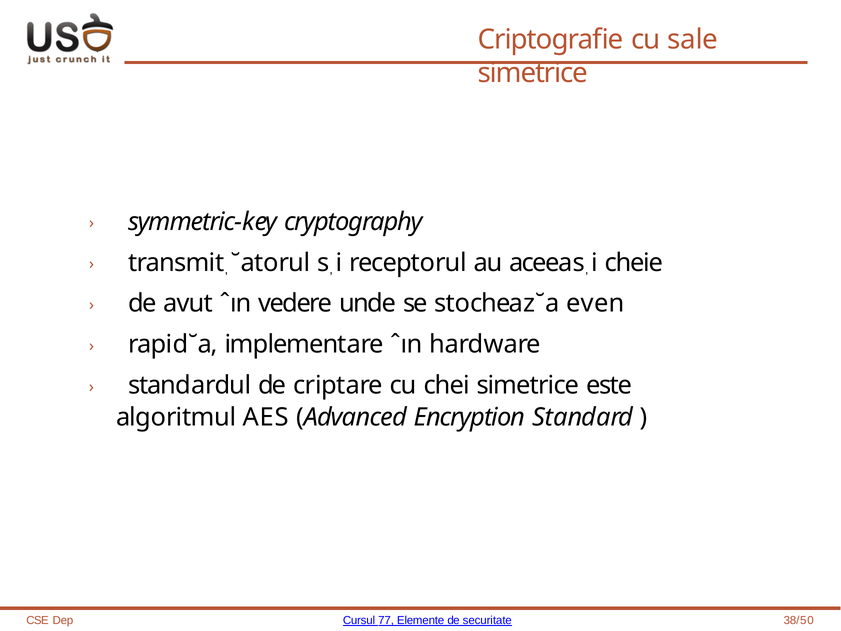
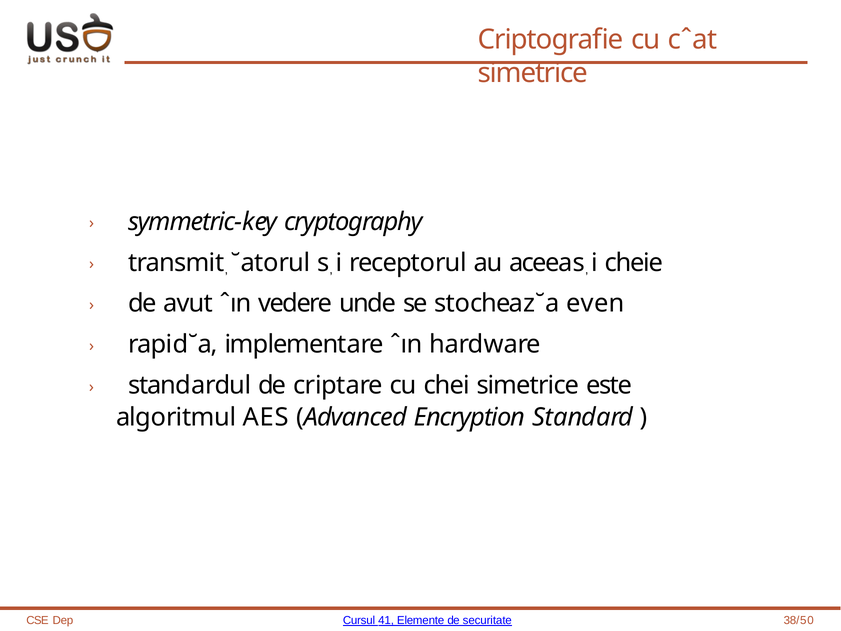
sale: sale -> cˆat
77: 77 -> 41
